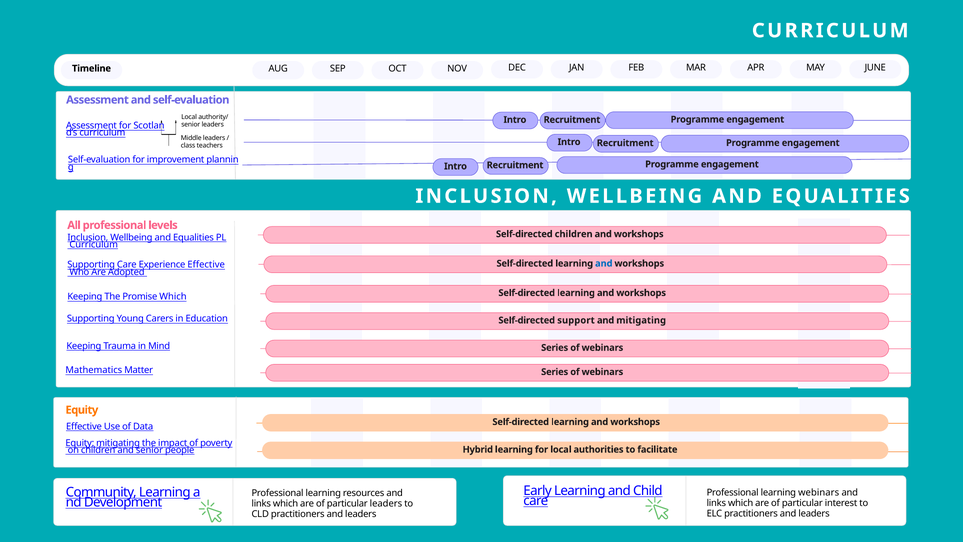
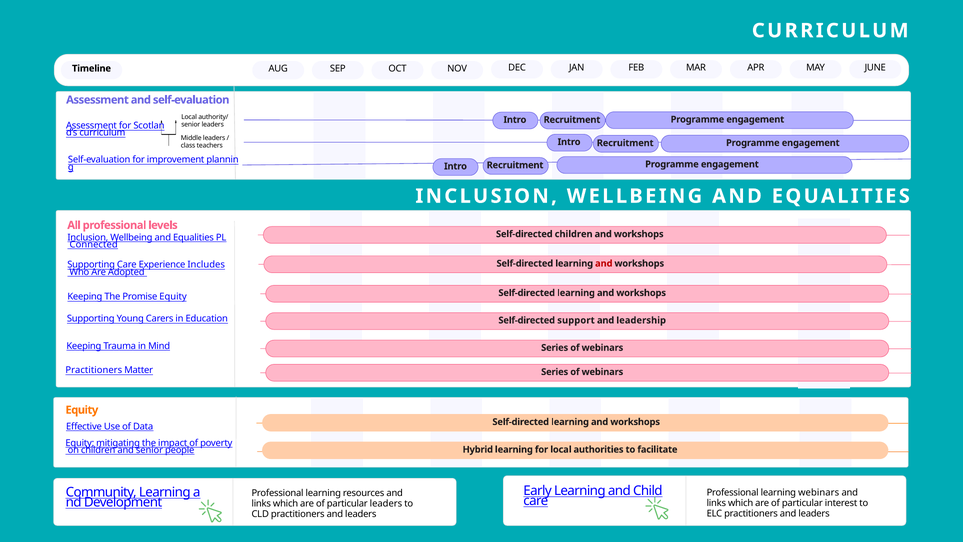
Curriculum at (94, 244): Curriculum -> Connected
and at (604, 263) colour: blue -> red
Experience Effective: Effective -> Includes
Promise Which: Which -> Equity
and mitigating: mitigating -> leadership
Mathematics at (94, 370): Mathematics -> Practitioners
